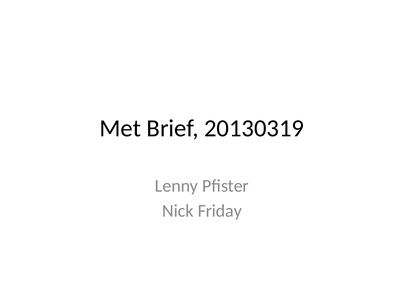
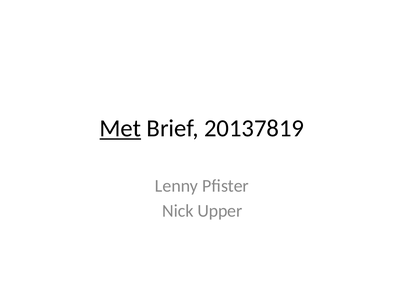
Met underline: none -> present
20130319: 20130319 -> 20137819
Friday: Friday -> Upper
